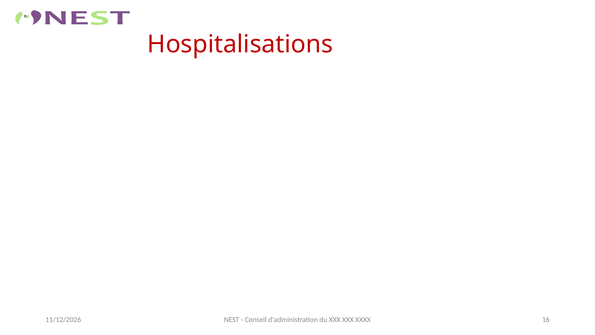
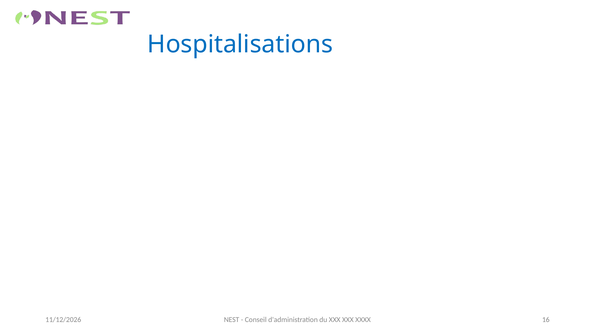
Hospitalisations colour: red -> blue
